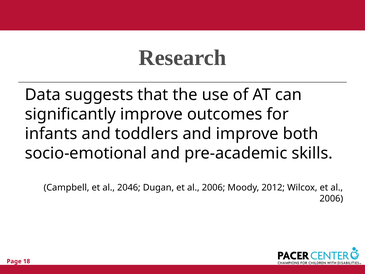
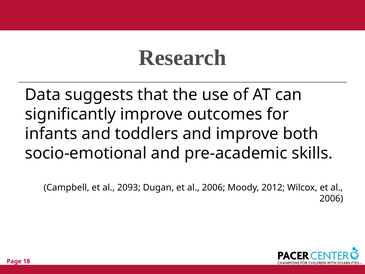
2046: 2046 -> 2093
